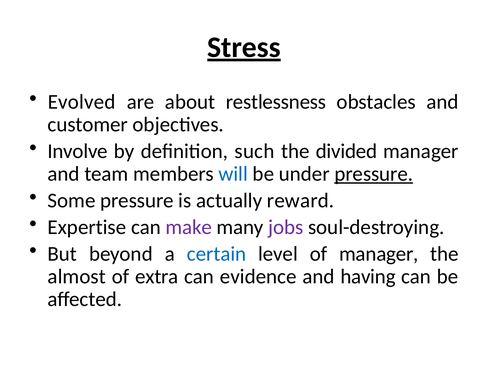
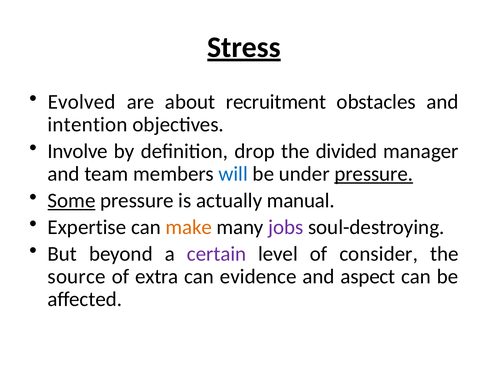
restlessness: restlessness -> recruitment
customer: customer -> intention
such: such -> drop
Some underline: none -> present
reward: reward -> manual
make colour: purple -> orange
certain colour: blue -> purple
of manager: manager -> consider
almost: almost -> source
having: having -> aspect
